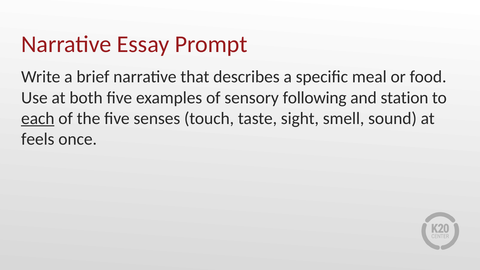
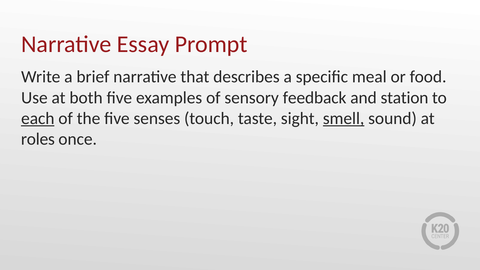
following: following -> feedback
smell underline: none -> present
feels: feels -> roles
